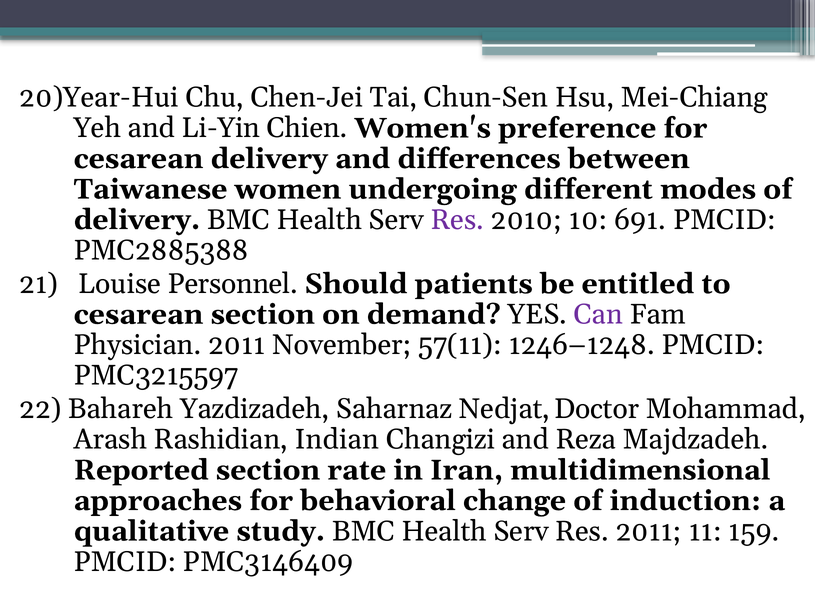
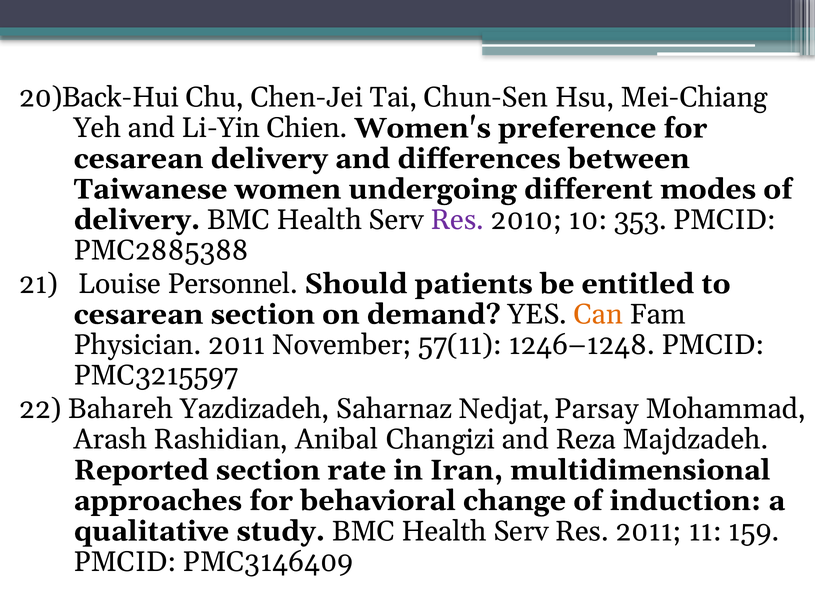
20)Year-Hui: 20)Year-Hui -> 20)Back-Hui
691: 691 -> 353
Can colour: purple -> orange
Doctor: Doctor -> Parsay
Indian: Indian -> Anibal
